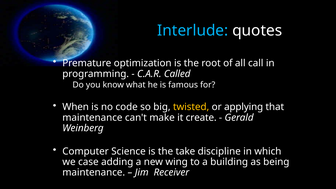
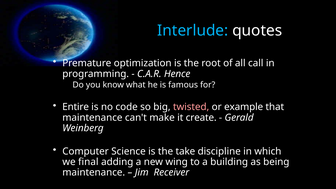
Called: Called -> Hence
When: When -> Entire
twisted colour: yellow -> pink
applying: applying -> example
case: case -> final
